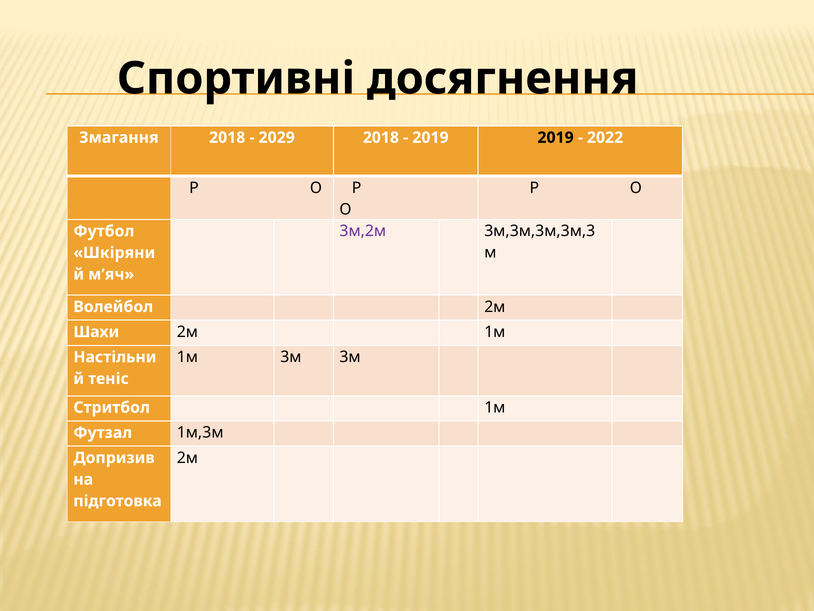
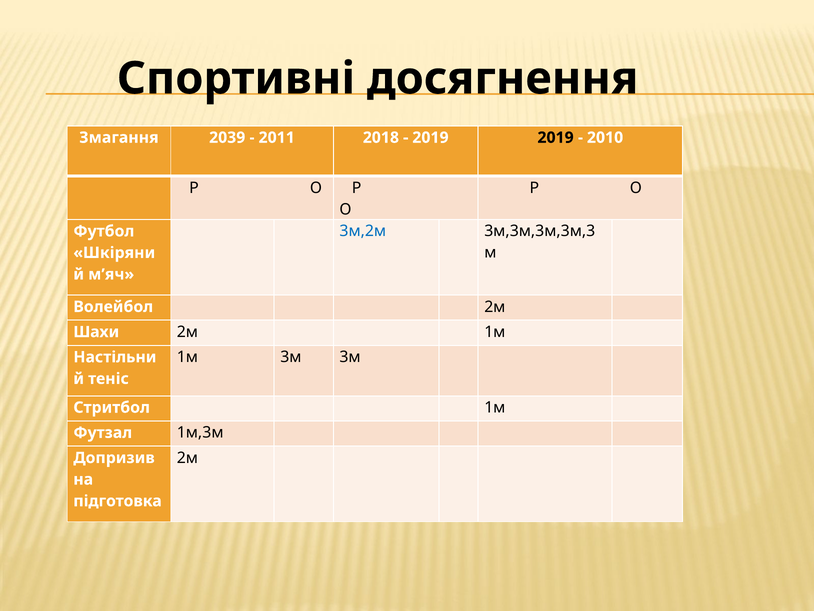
Змагання 2018: 2018 -> 2039
2029: 2029 -> 2011
2022: 2022 -> 2010
3м,2м colour: purple -> blue
